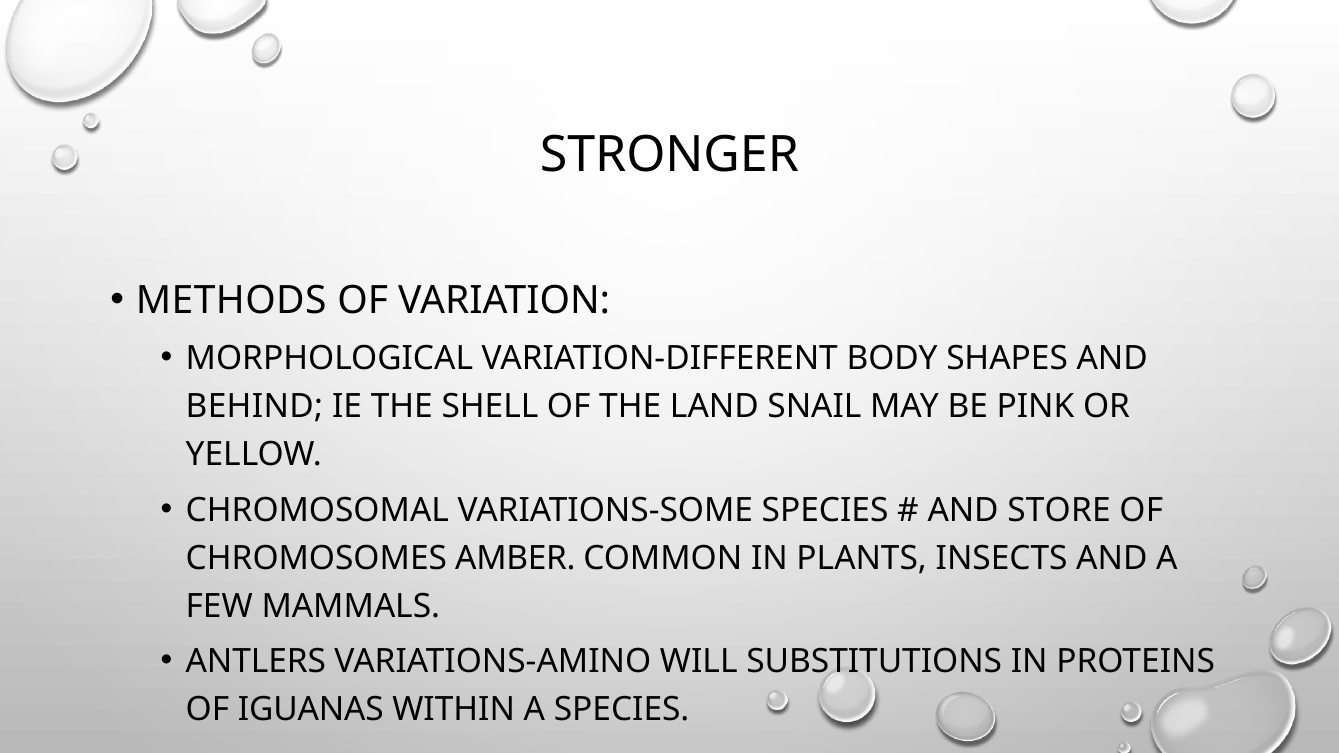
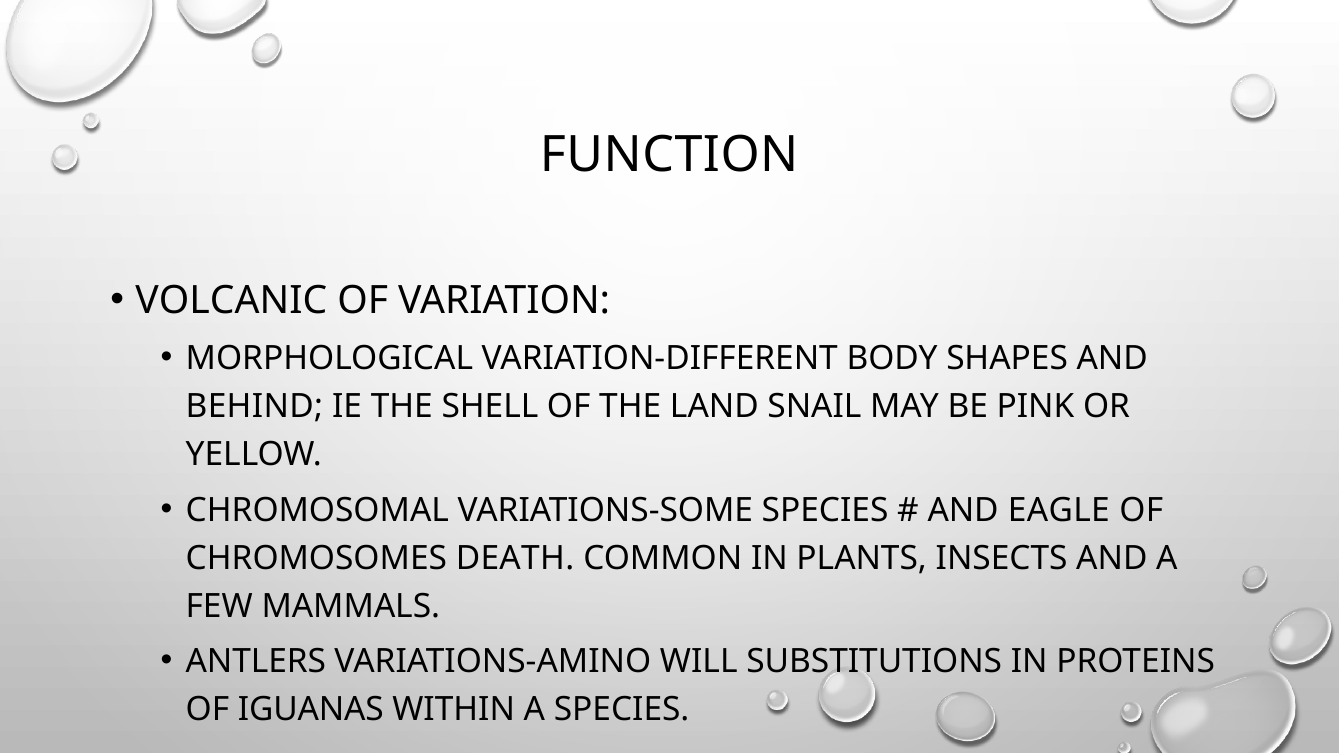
STRONGER: STRONGER -> FUNCTION
METHODS: METHODS -> VOLCANIC
STORE: STORE -> EAGLE
AMBER: AMBER -> DEATH
